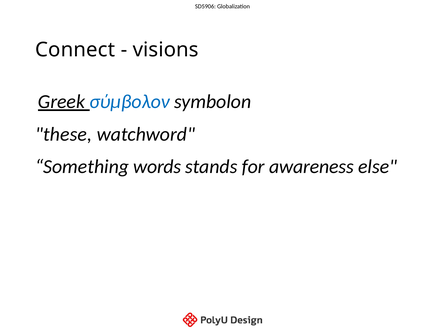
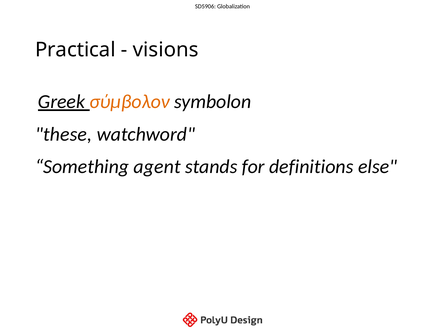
Connect: Connect -> Practical
σύμβολον colour: blue -> orange
words: words -> agent
awareness: awareness -> definitions
